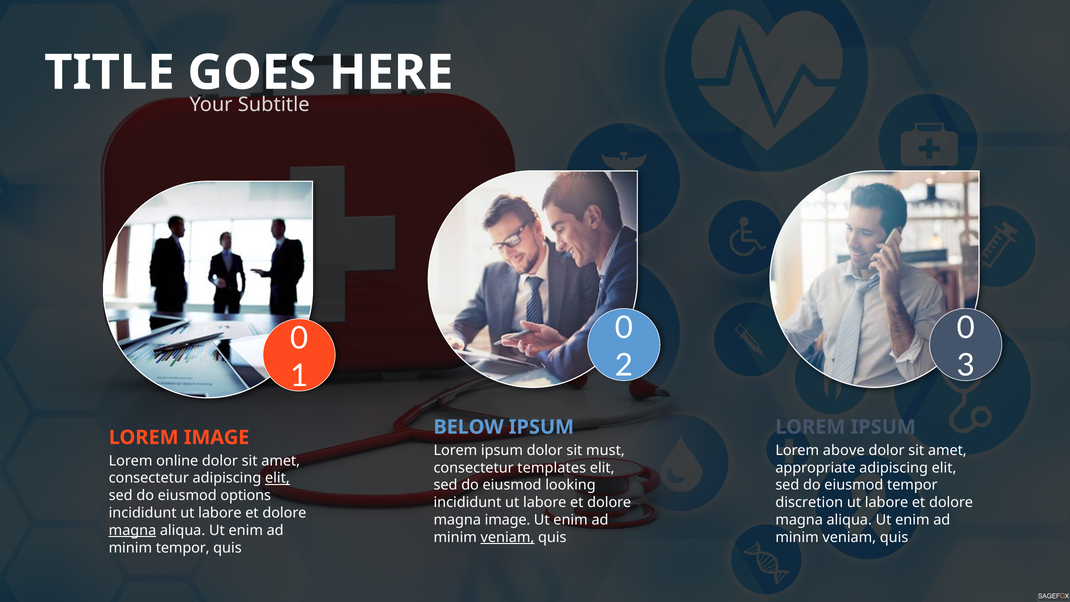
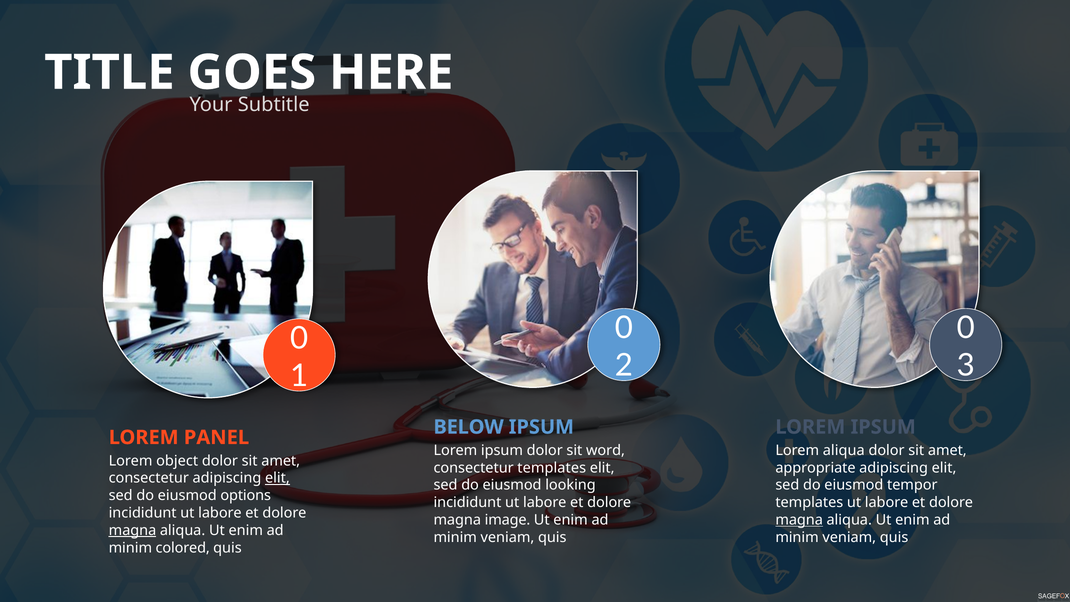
LOREM IMAGE: IMAGE -> PANEL
must: must -> word
Lorem above: above -> aliqua
online: online -> object
discretion at (809, 502): discretion -> templates
magna at (799, 520) underline: none -> present
veniam at (507, 537) underline: present -> none
minim tempor: tempor -> colored
